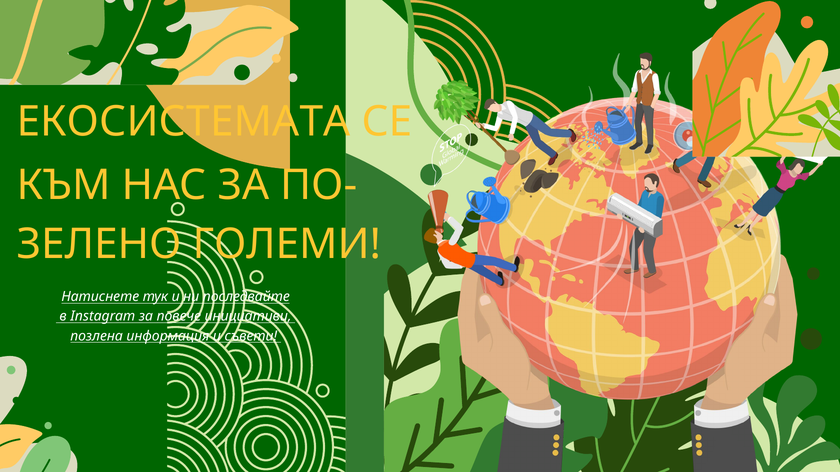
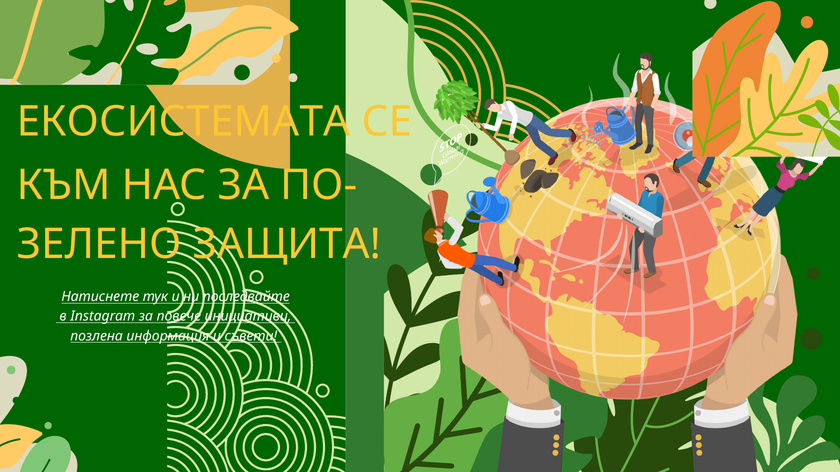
ГОЛЕМИ: ГОЛЕМИ -> ЗАЩИТА
